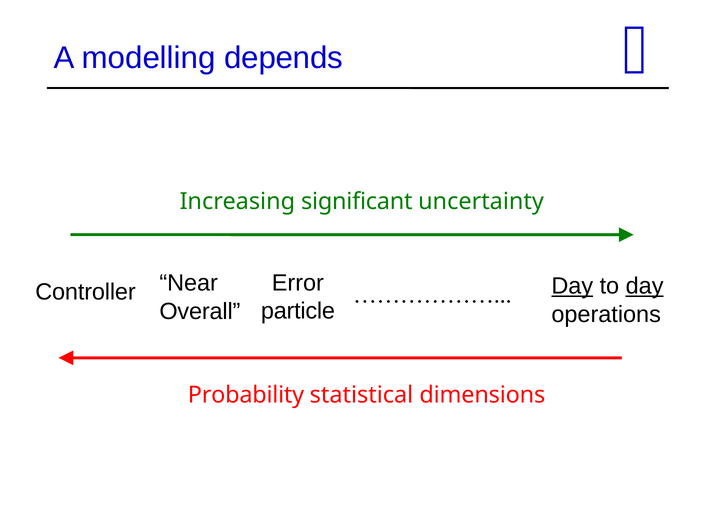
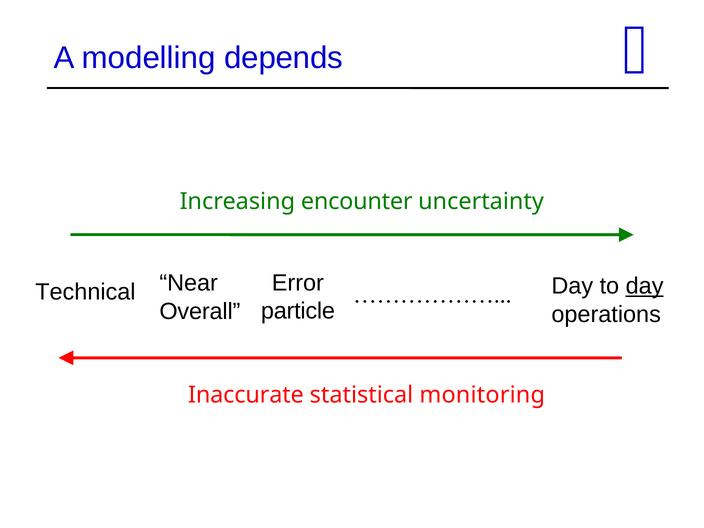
significant: significant -> encounter
Controller: Controller -> Technical
Day at (572, 286) underline: present -> none
Probability: Probability -> Inaccurate
dimensions: dimensions -> monitoring
